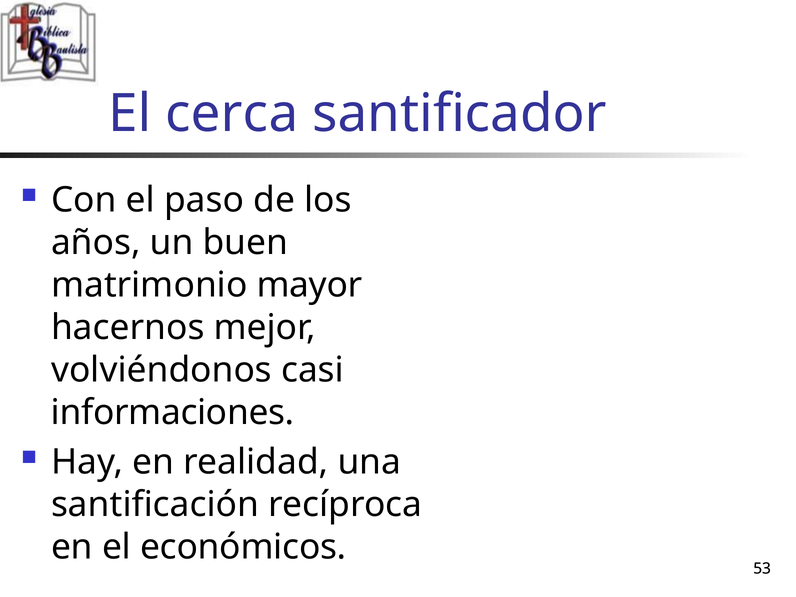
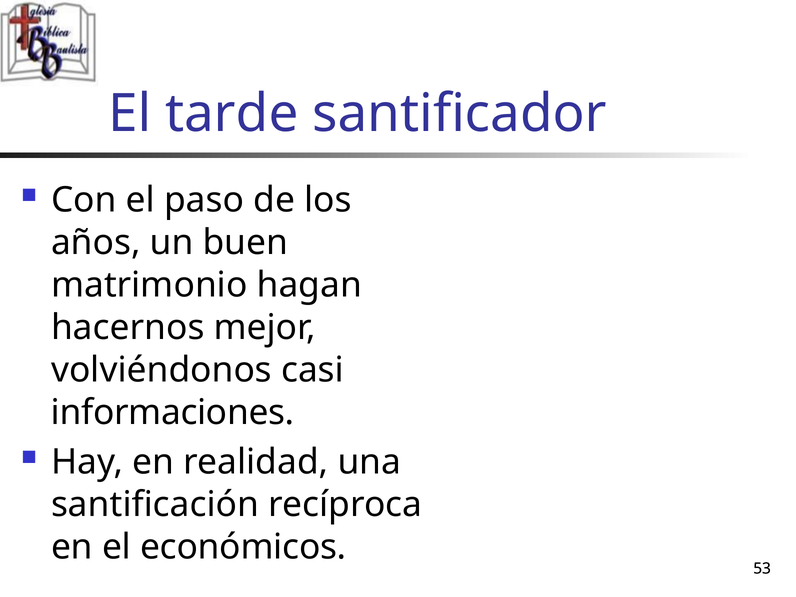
cerca: cerca -> tarde
mayor: mayor -> hagan
